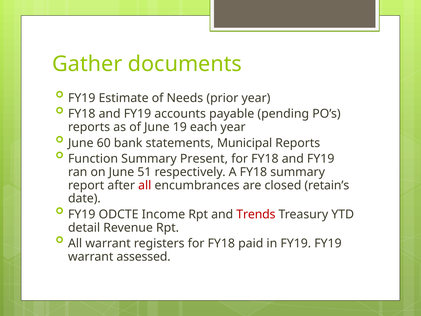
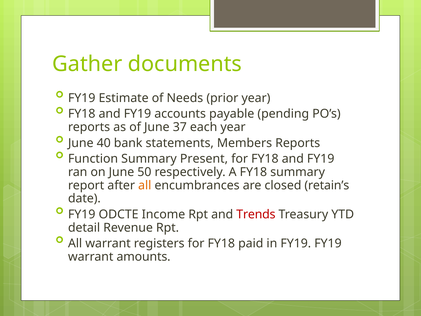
19: 19 -> 37
60: 60 -> 40
Municipal: Municipal -> Members
51: 51 -> 50
all at (145, 185) colour: red -> orange
assessed: assessed -> amounts
